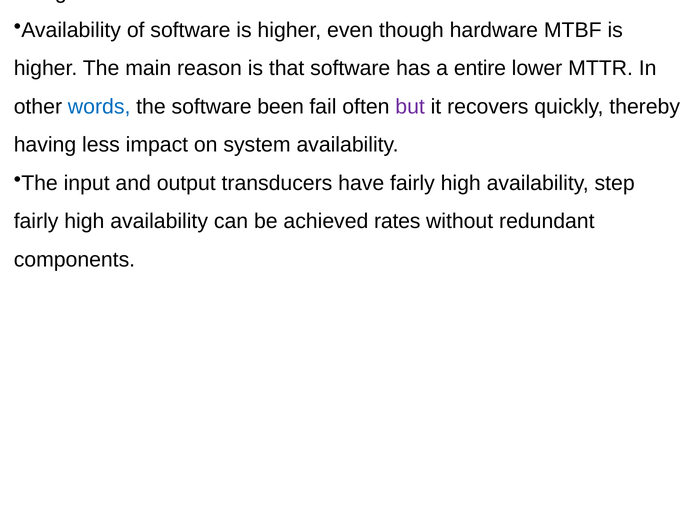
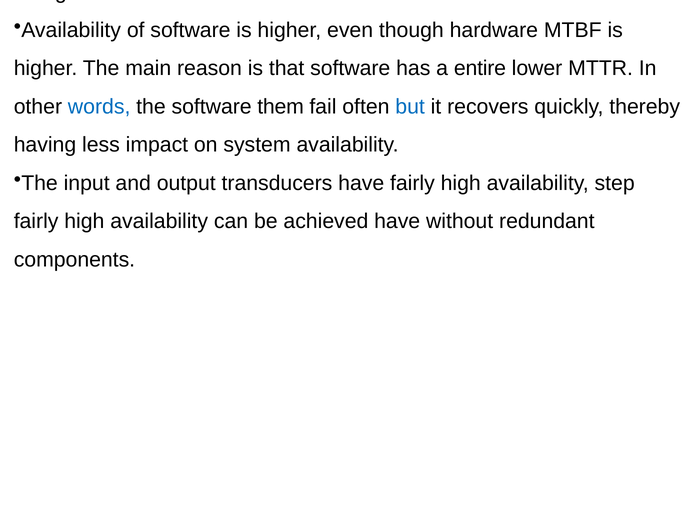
been: been -> them
but colour: purple -> blue
achieved rates: rates -> have
